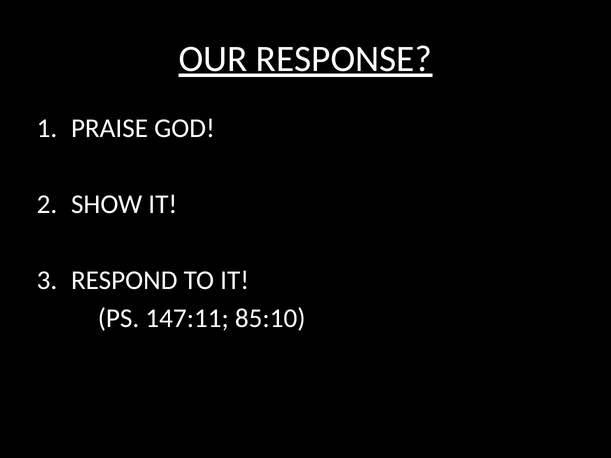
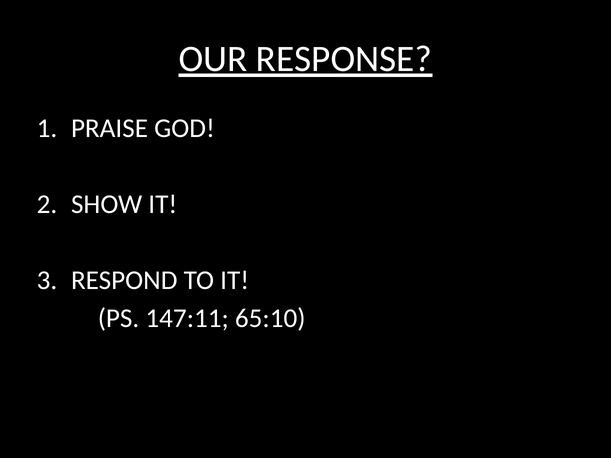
85:10: 85:10 -> 65:10
